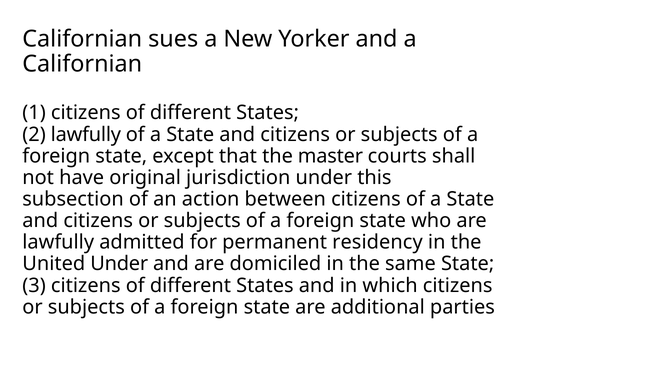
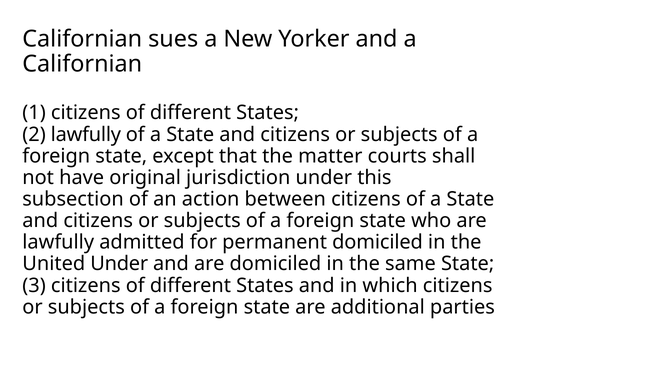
master: master -> matter
permanent residency: residency -> domiciled
